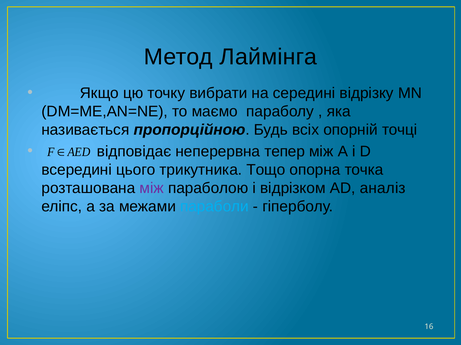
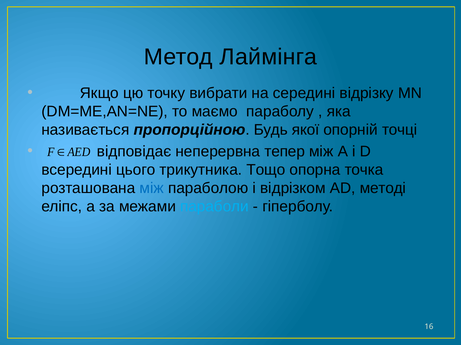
всіх: всіх -> якої
між at (152, 189) colour: purple -> blue
аналіз: аналіз -> методі
